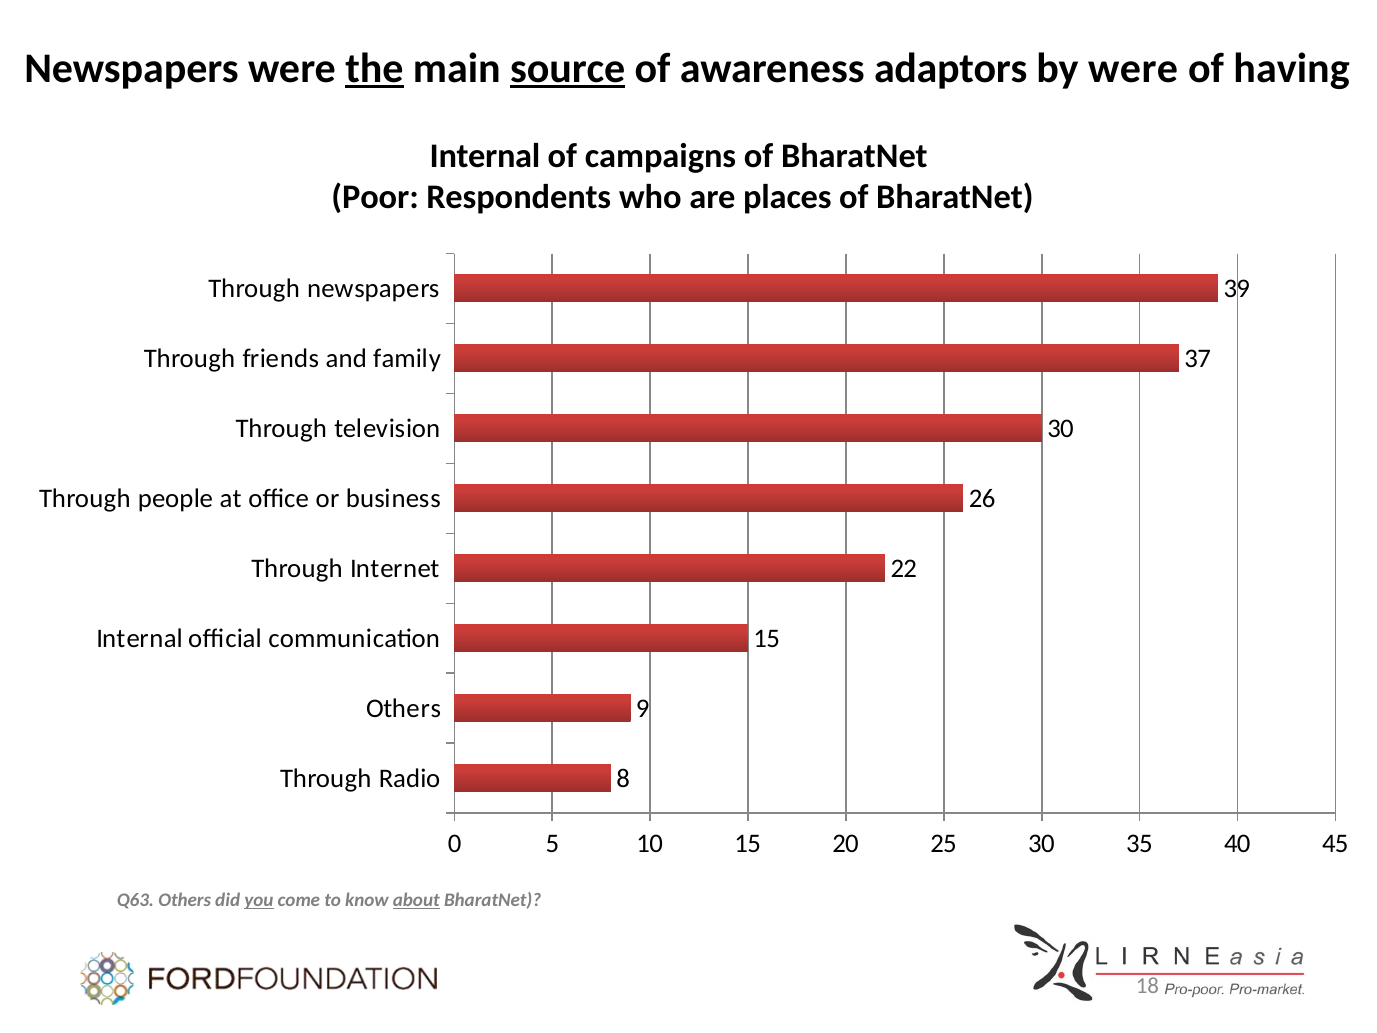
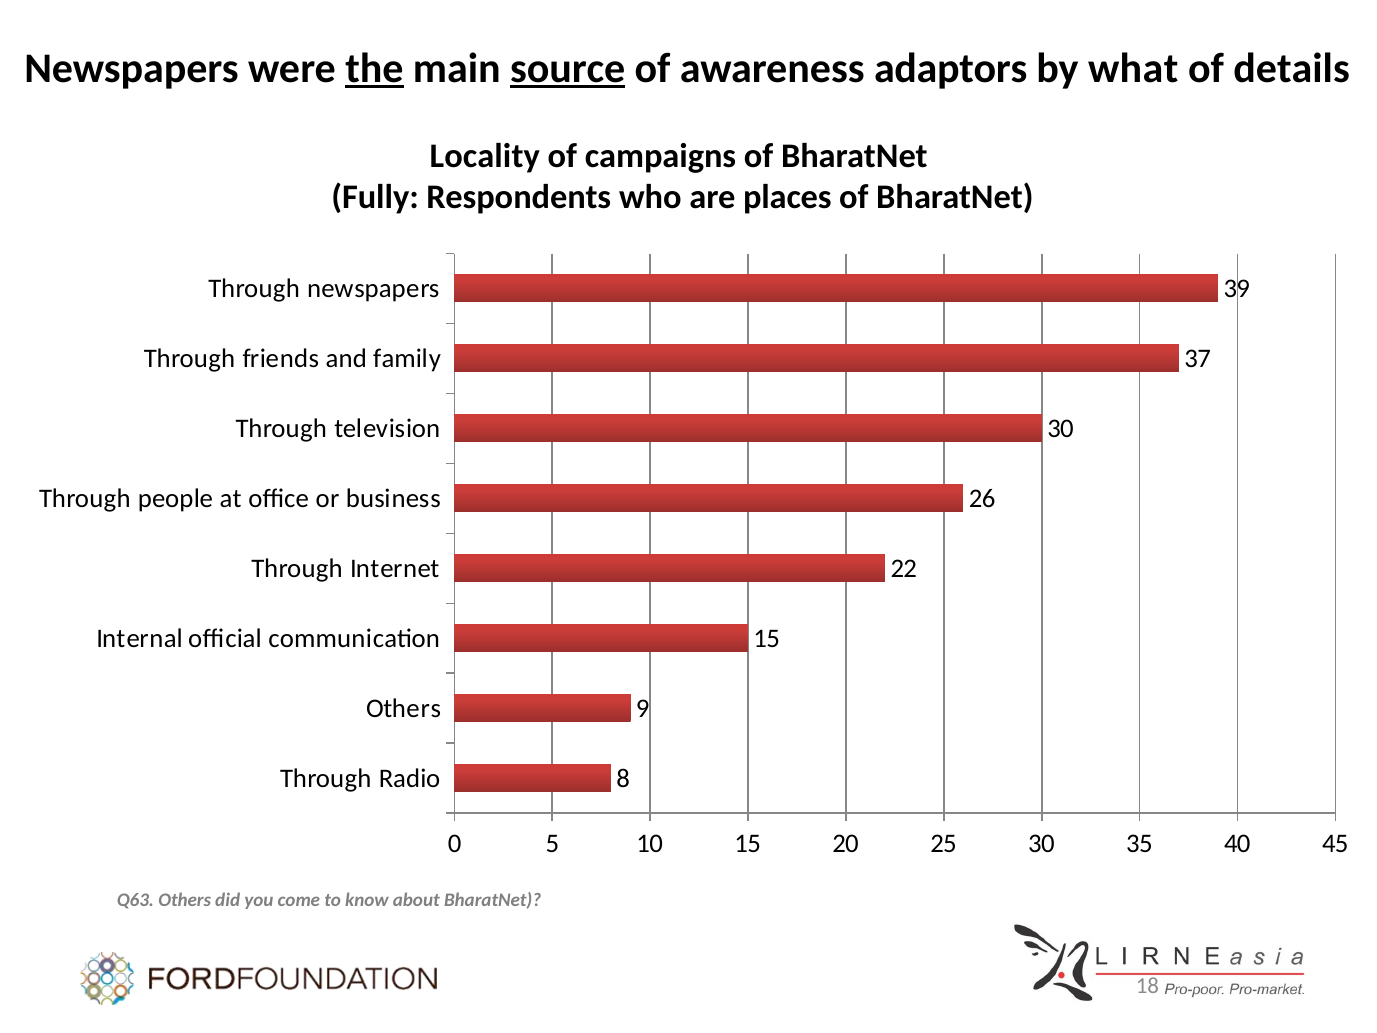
by were: were -> what
having: having -> details
Internal at (485, 156): Internal -> Locality
Poor: Poor -> Fully
you underline: present -> none
about underline: present -> none
